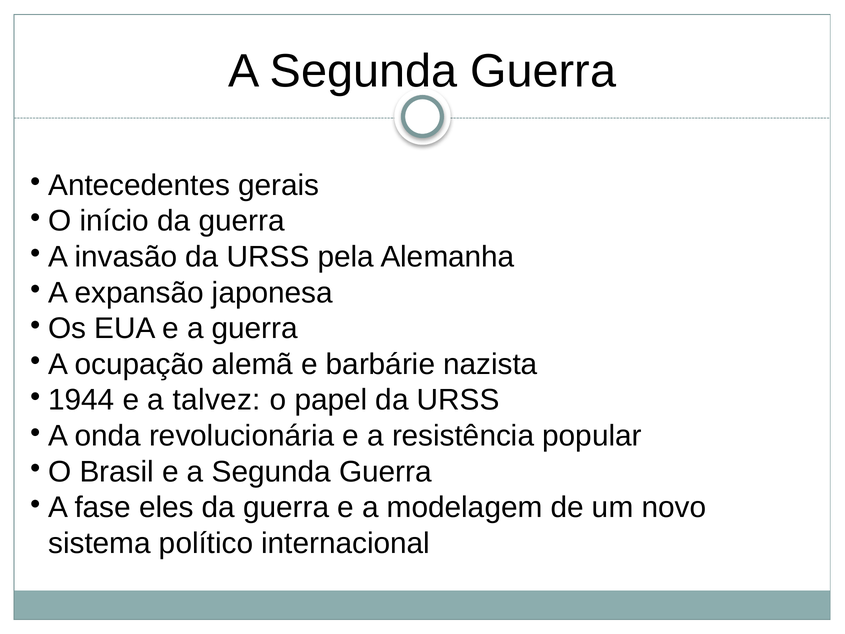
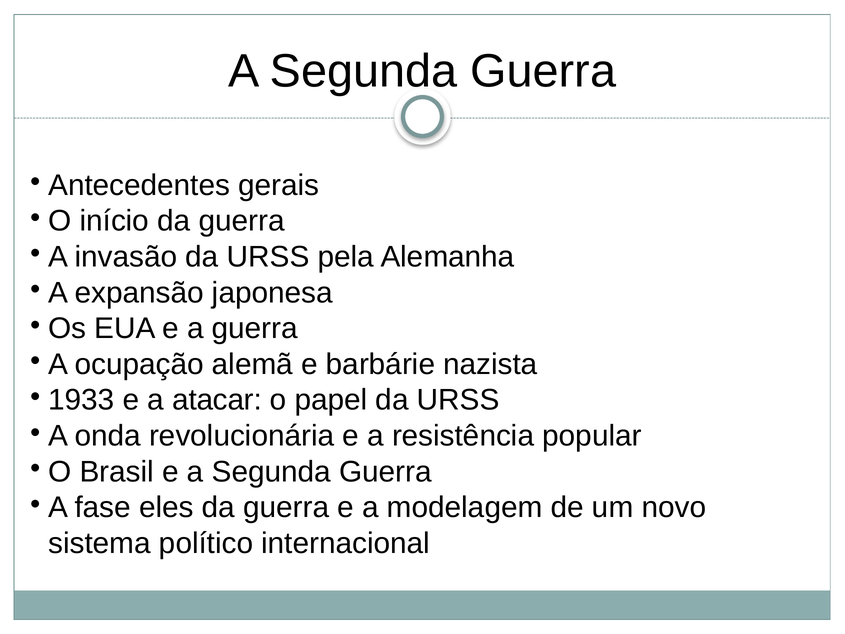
1944: 1944 -> 1933
talvez: talvez -> atacar
